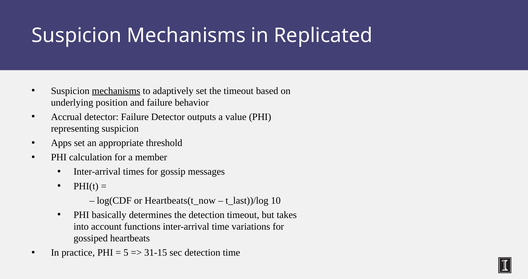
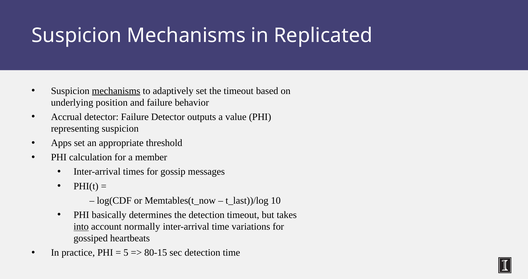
Heartbeats(t_now: Heartbeats(t_now -> Memtables(t_now
into underline: none -> present
functions: functions -> normally
31-15: 31-15 -> 80-15
